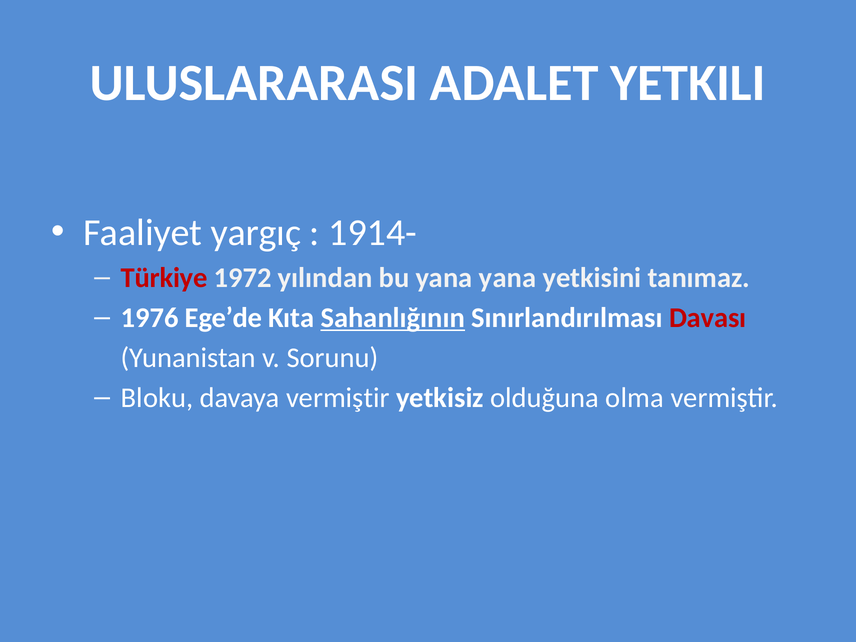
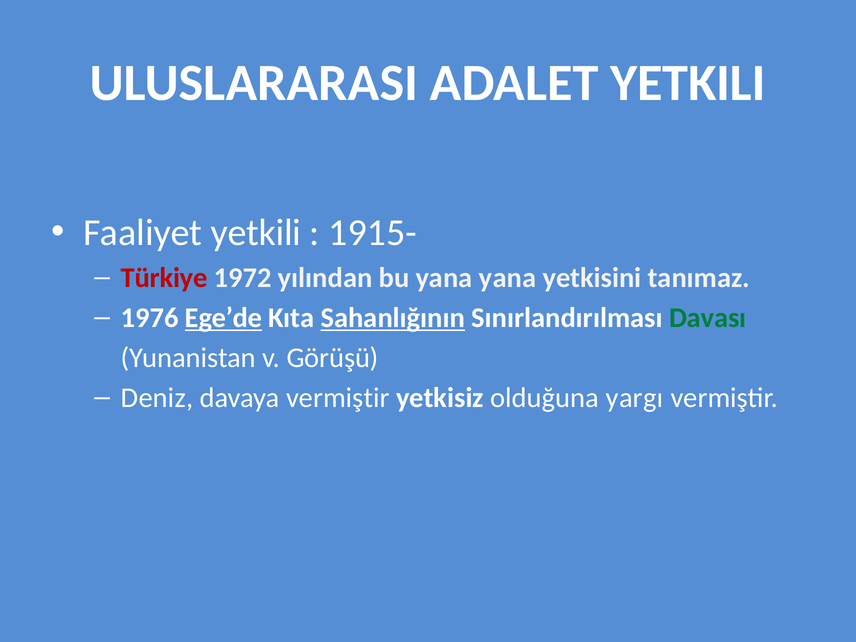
Faaliyet yargıç: yargıç -> yetkili
1914-: 1914- -> 1915-
Ege’de underline: none -> present
Davası colour: red -> green
Sorunu: Sorunu -> Görüşü
Bloku: Bloku -> Deniz
olma: olma -> yargı
